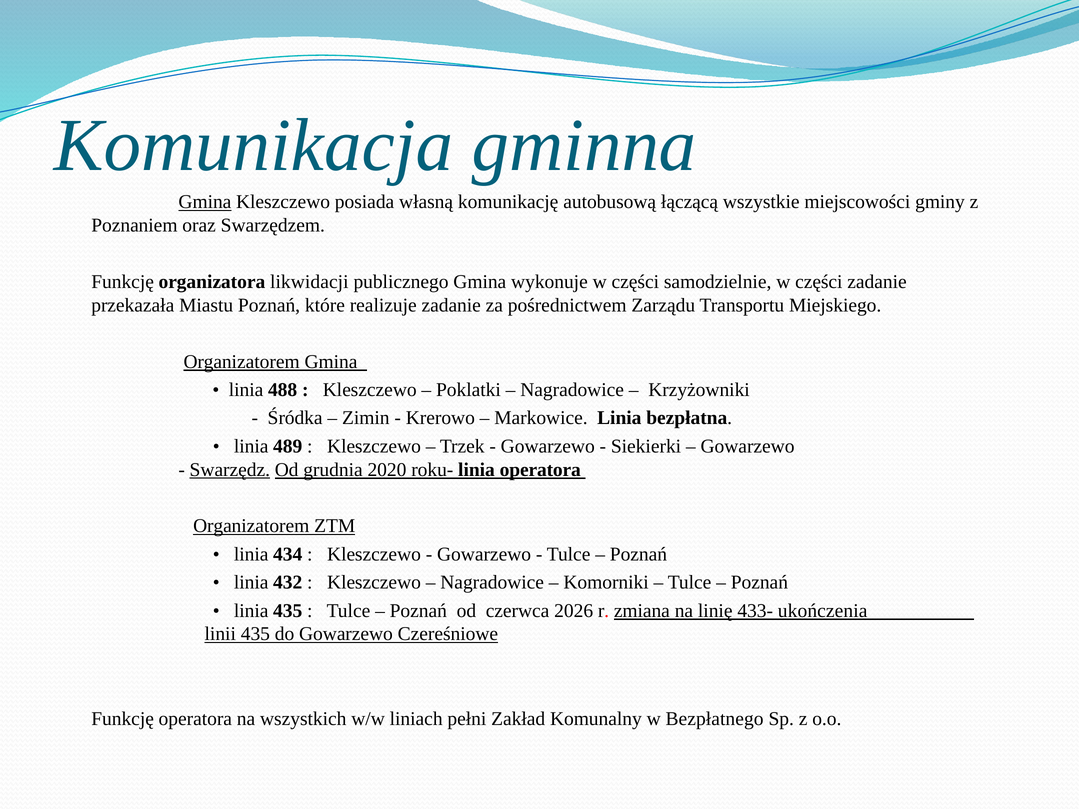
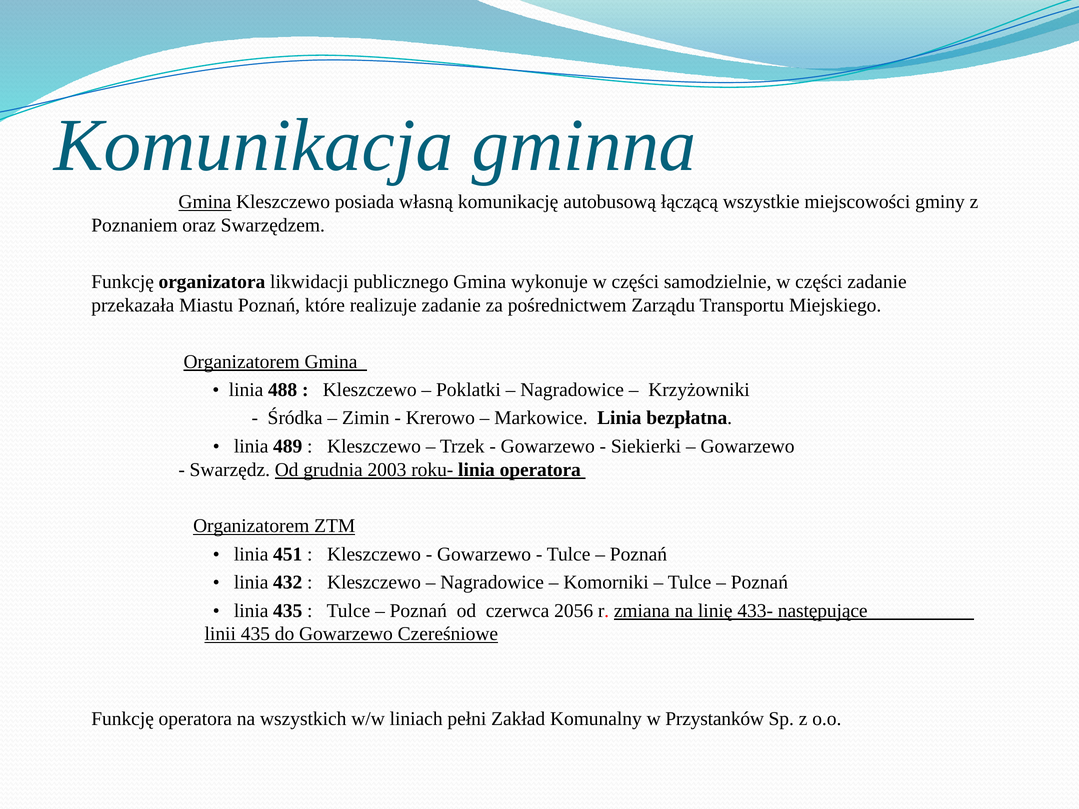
Swarzędz underline: present -> none
2020: 2020 -> 2003
434: 434 -> 451
2026: 2026 -> 2056
ukończenia: ukończenia -> następujące
Bezpłatnego: Bezpłatnego -> Przystanków
